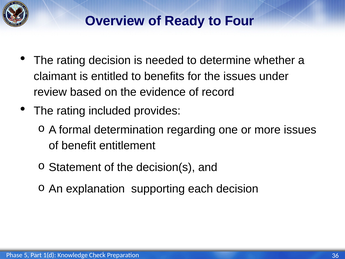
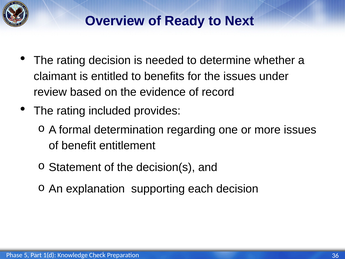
Four: Four -> Next
